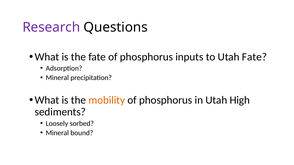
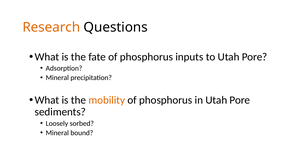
Research colour: purple -> orange
to Utah Fate: Fate -> Pore
in Utah High: High -> Pore
